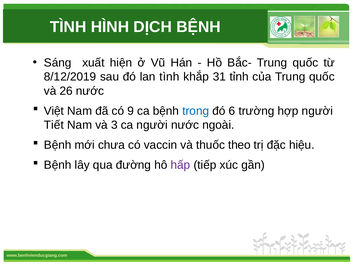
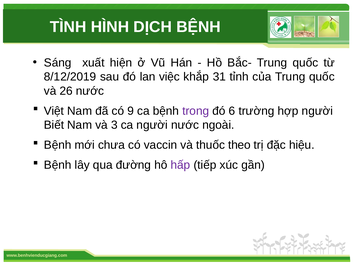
lan tình: tình -> việc
trong colour: blue -> purple
Tiết: Tiết -> Biết
